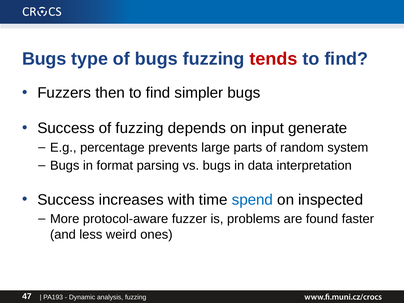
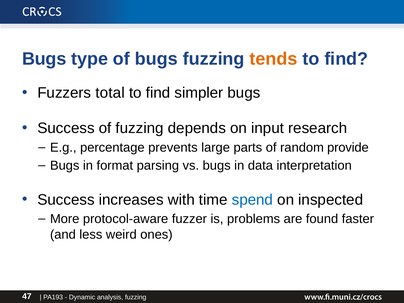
tends colour: red -> orange
then: then -> total
generate: generate -> research
system: system -> provide
